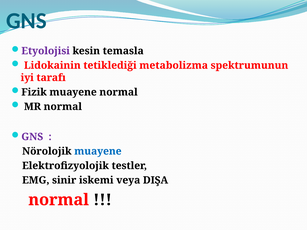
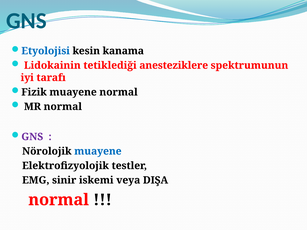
Etyolojisi colour: purple -> blue
temasla: temasla -> kanama
metabolizma: metabolizma -> anesteziklere
